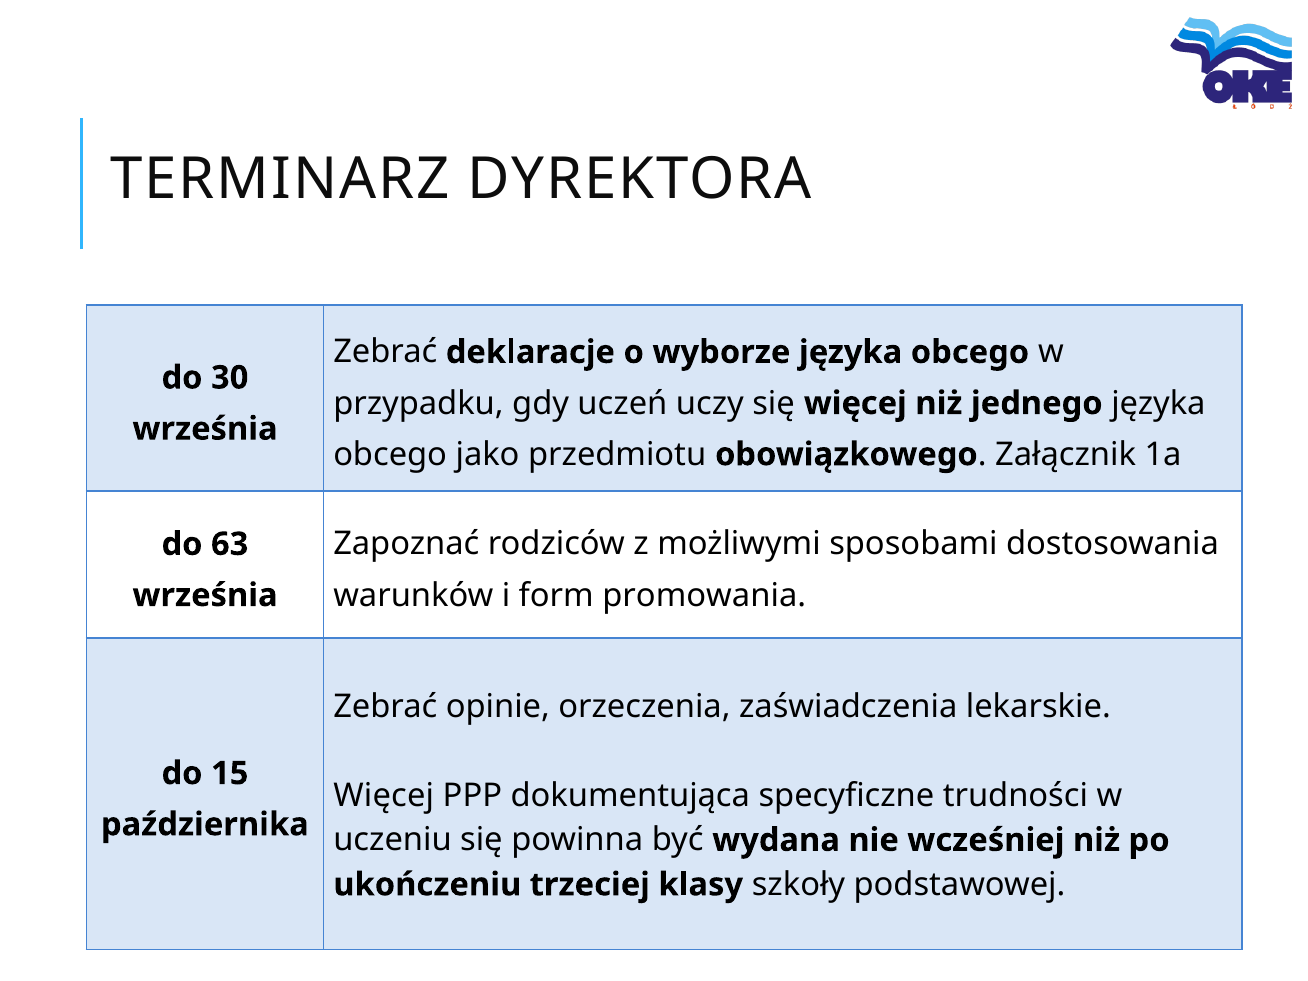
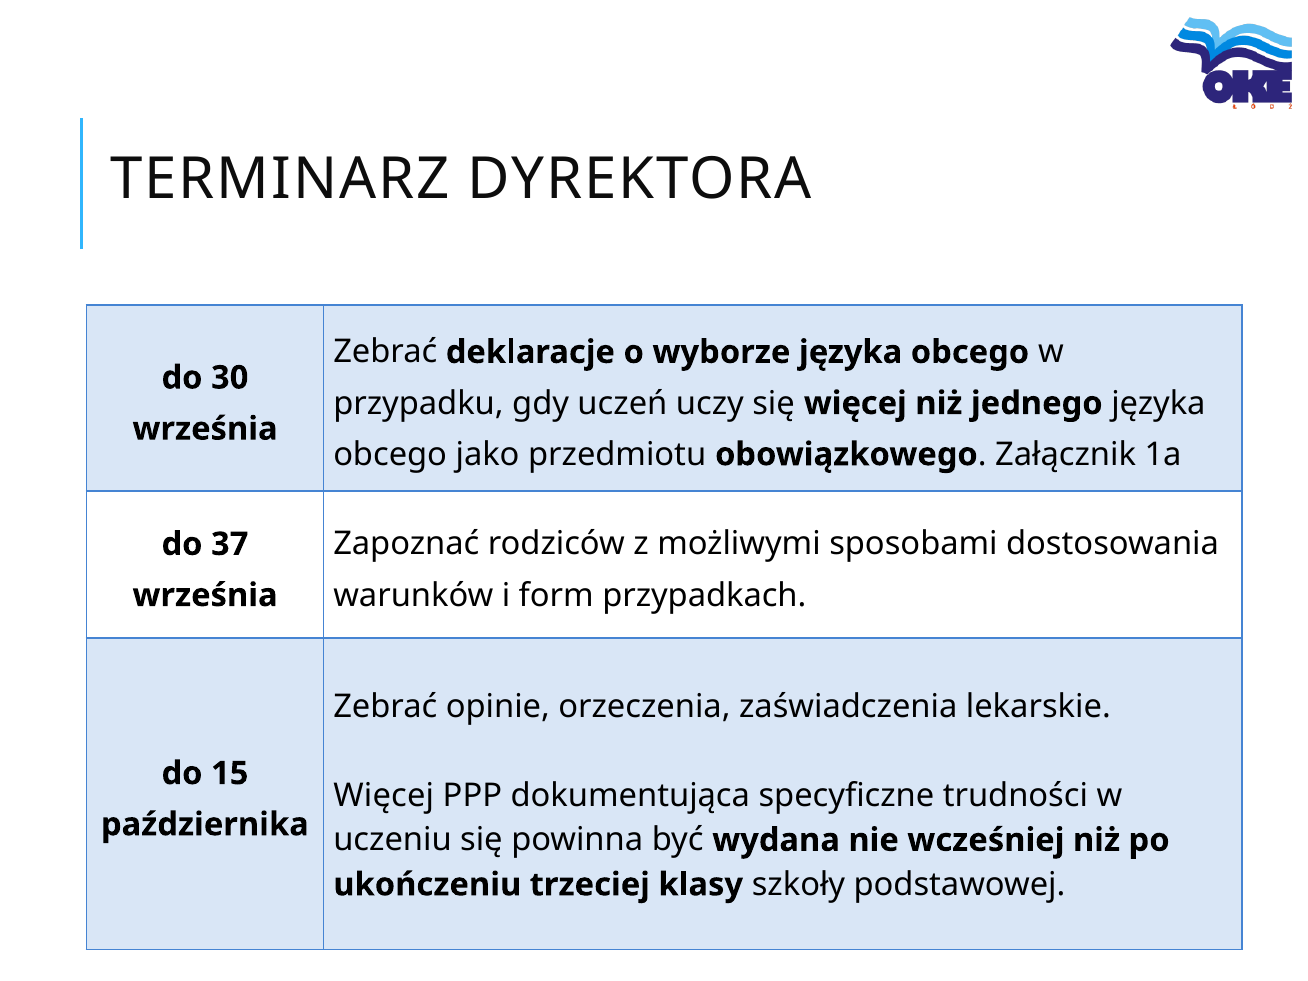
63: 63 -> 37
promowania: promowania -> przypadkach
